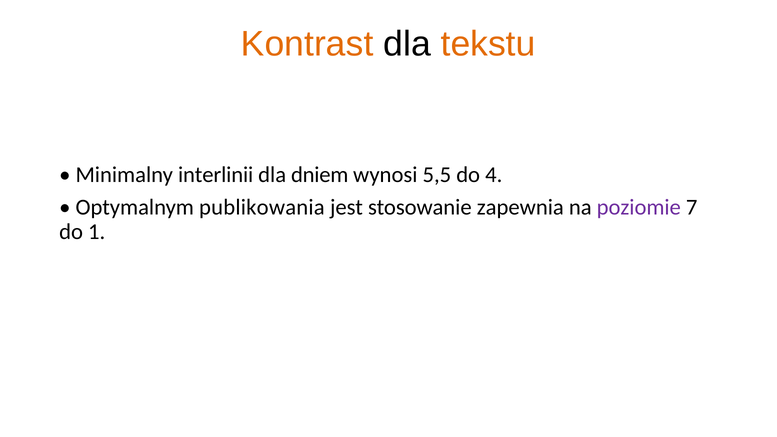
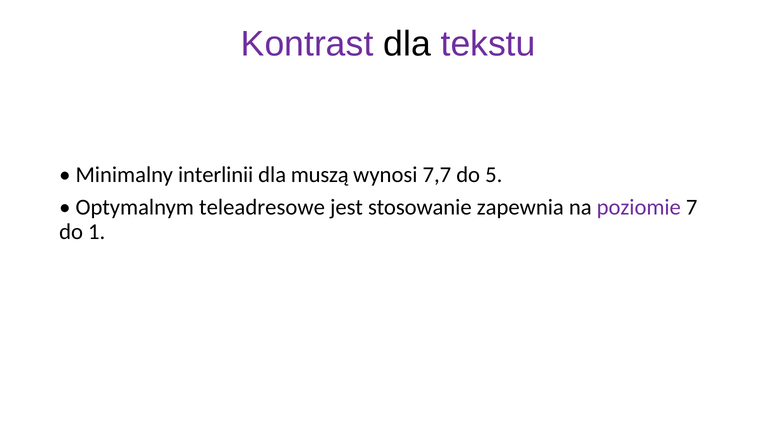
Kontrast colour: orange -> purple
tekstu colour: orange -> purple
dniem: dniem -> muszą
5,5: 5,5 -> 7,7
4: 4 -> 5
publikowania: publikowania -> teleadresowe
